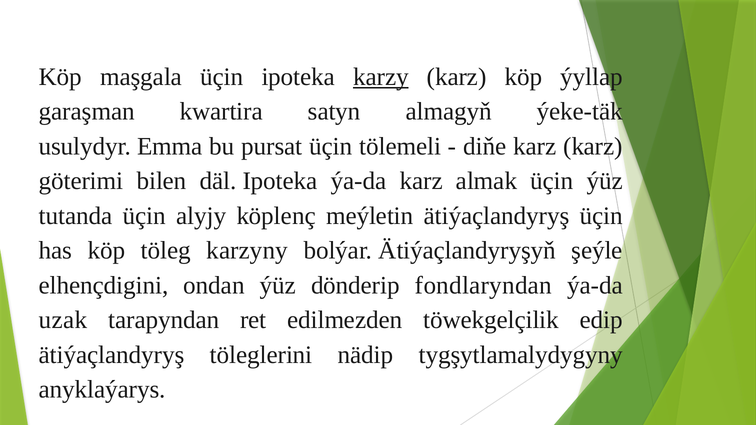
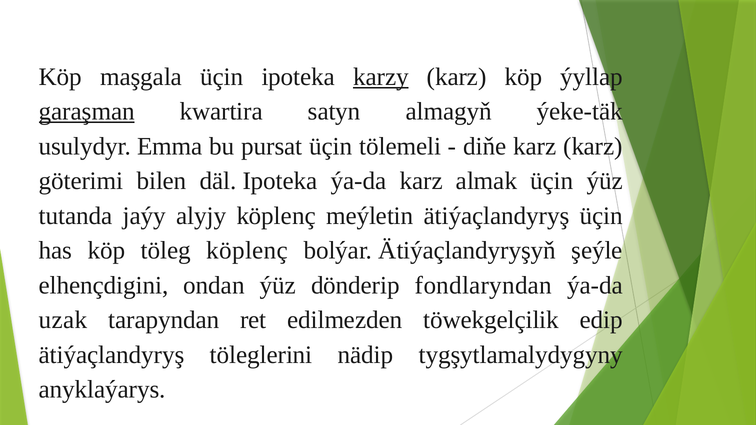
garaşman underline: none -> present
tutanda üçin: üçin -> jaýy
töleg karzyny: karzyny -> köplenç
